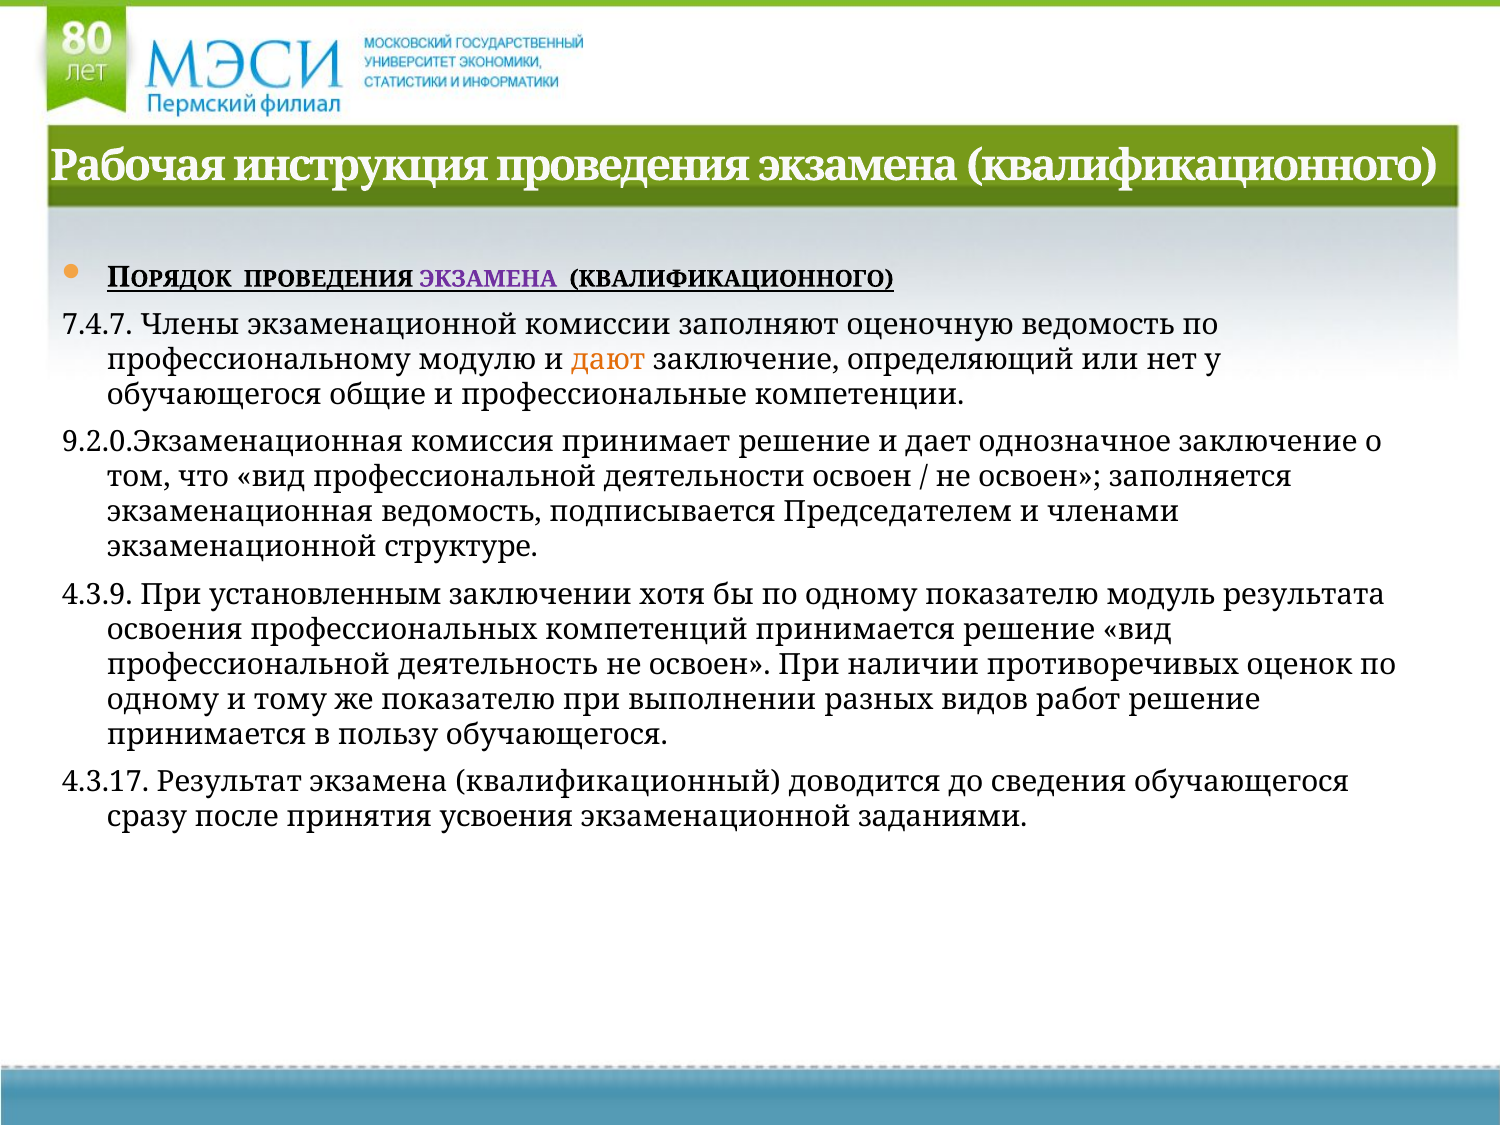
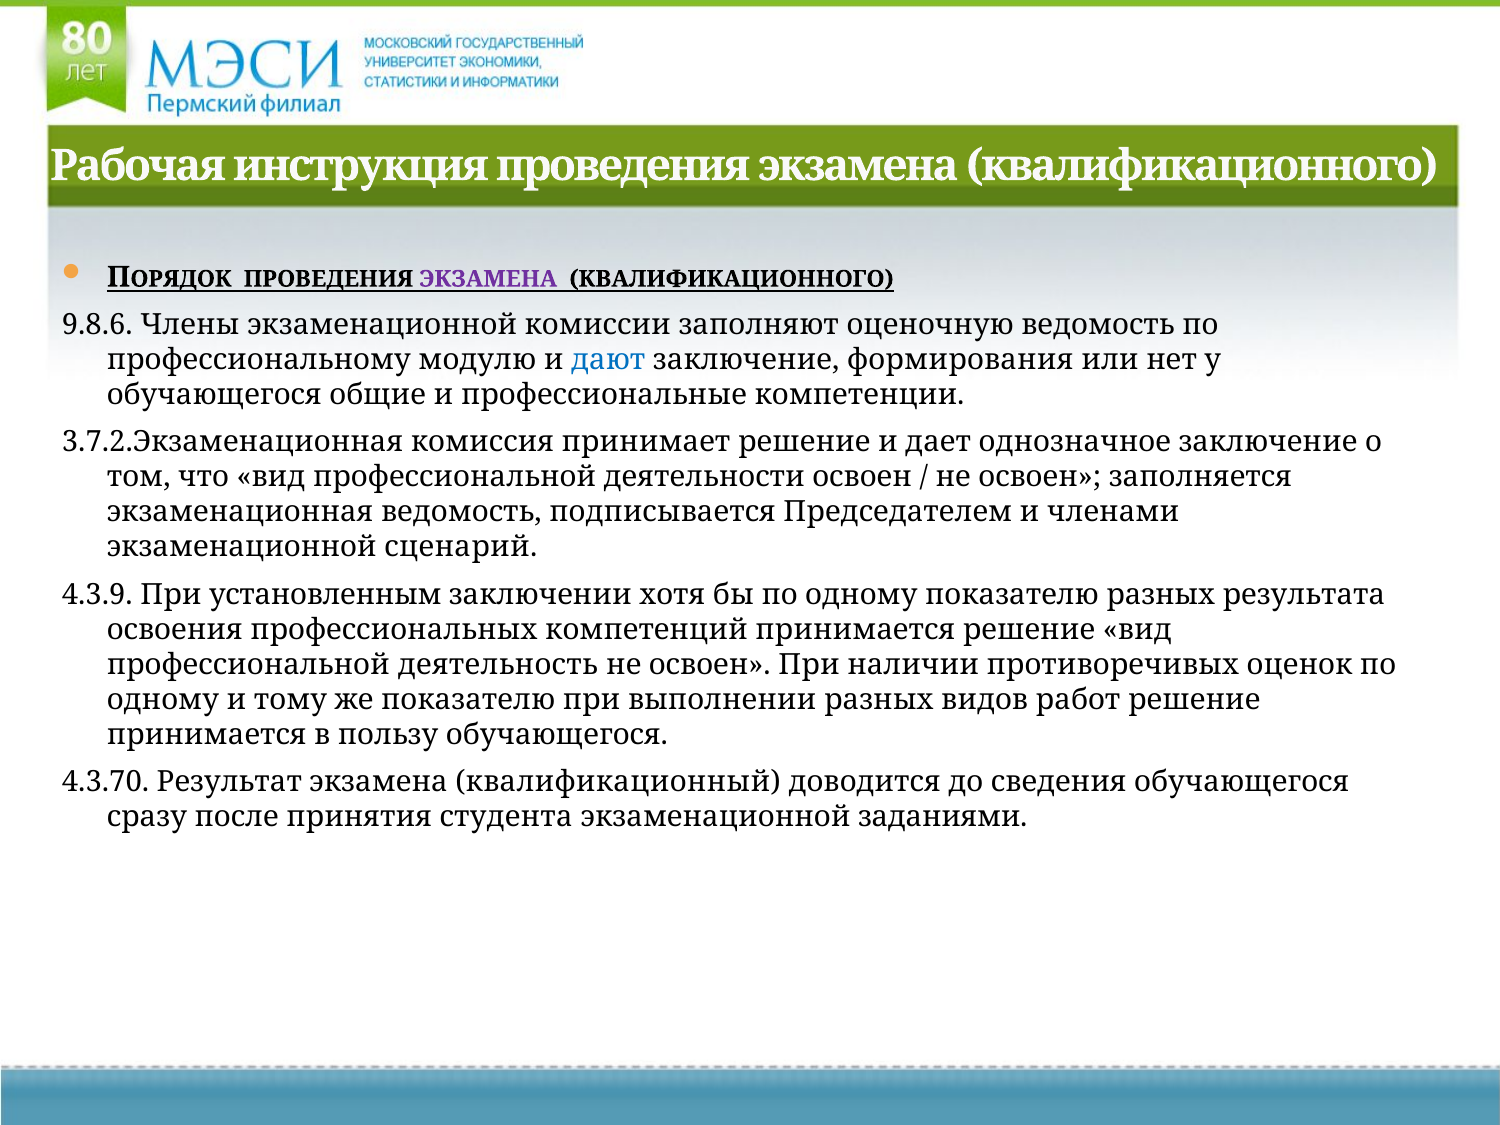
7.4.7: 7.4.7 -> 9.8.6
дают colour: orange -> blue
определяющий: определяющий -> формирования
9.2.0.Экзаменационная: 9.2.0.Экзаменационная -> 3.7.2.Экзаменационная
структуре: структуре -> сценарий
показателю модуль: модуль -> разных
4.3.17: 4.3.17 -> 4.3.70
усвоения: усвоения -> студента
